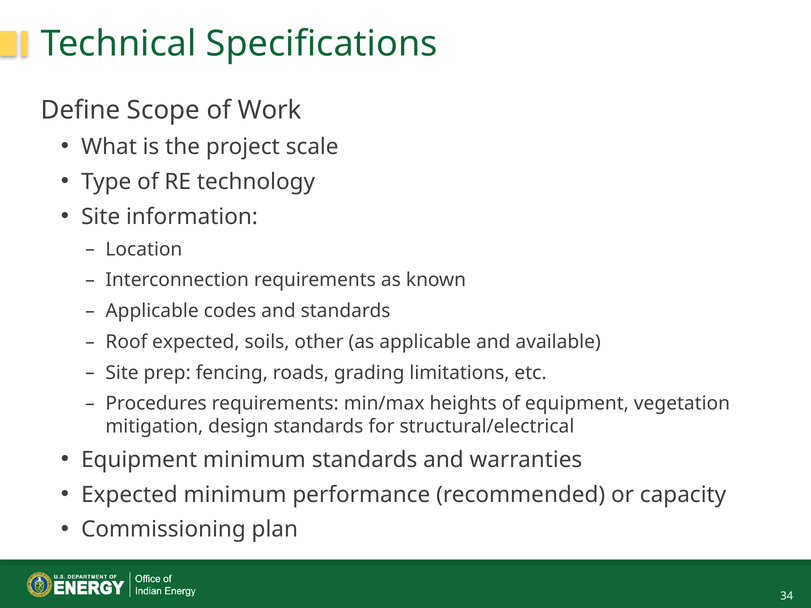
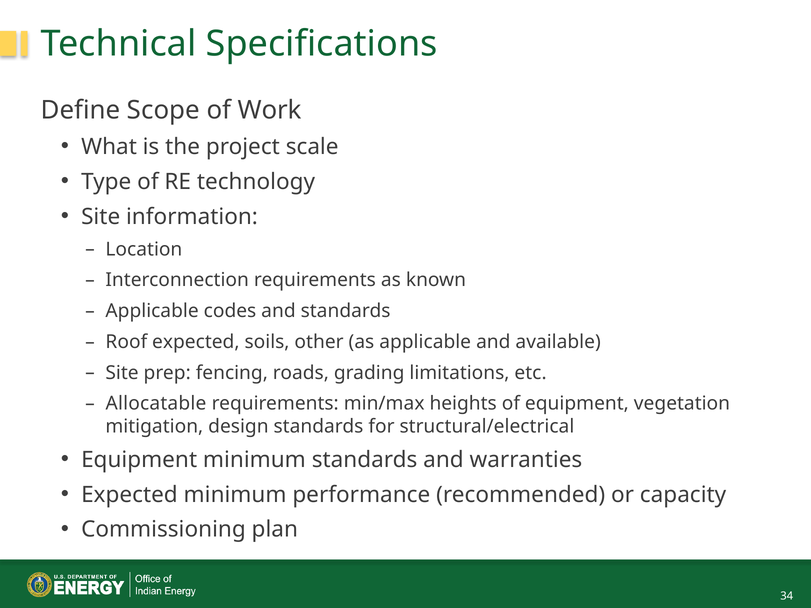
Procedures: Procedures -> Allocatable
